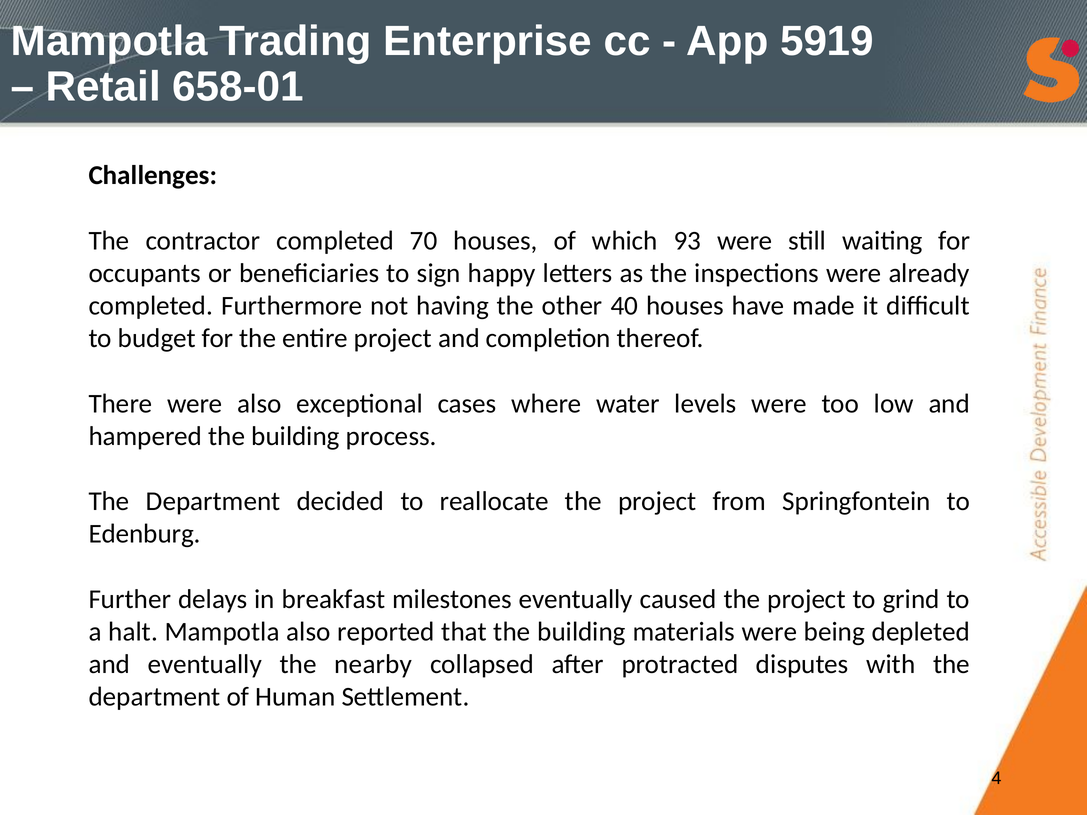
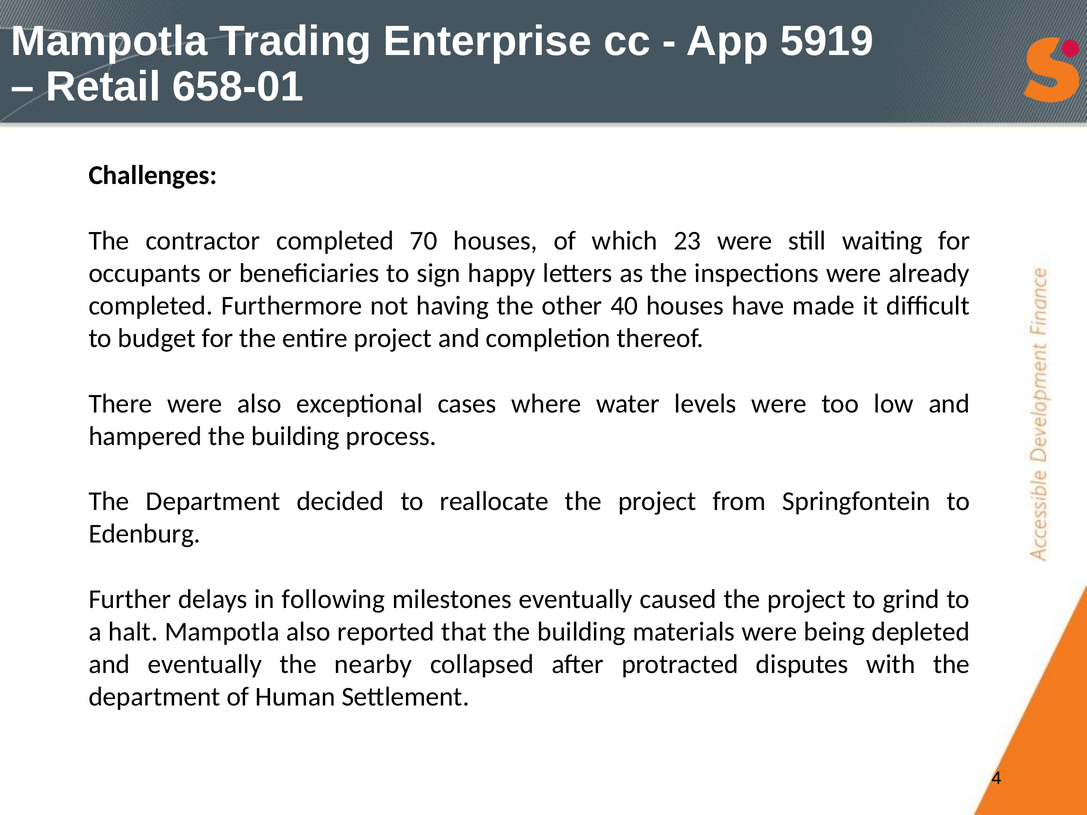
93: 93 -> 23
breakfast: breakfast -> following
